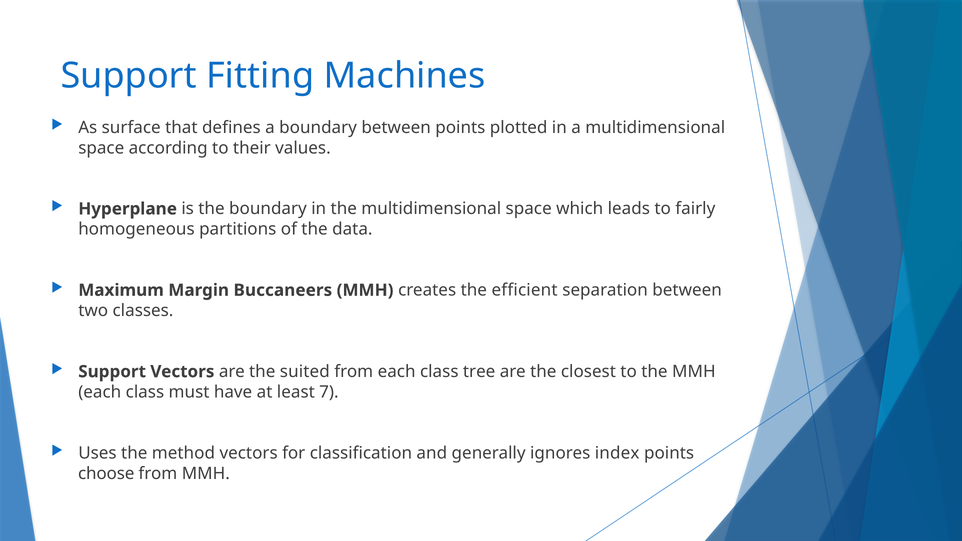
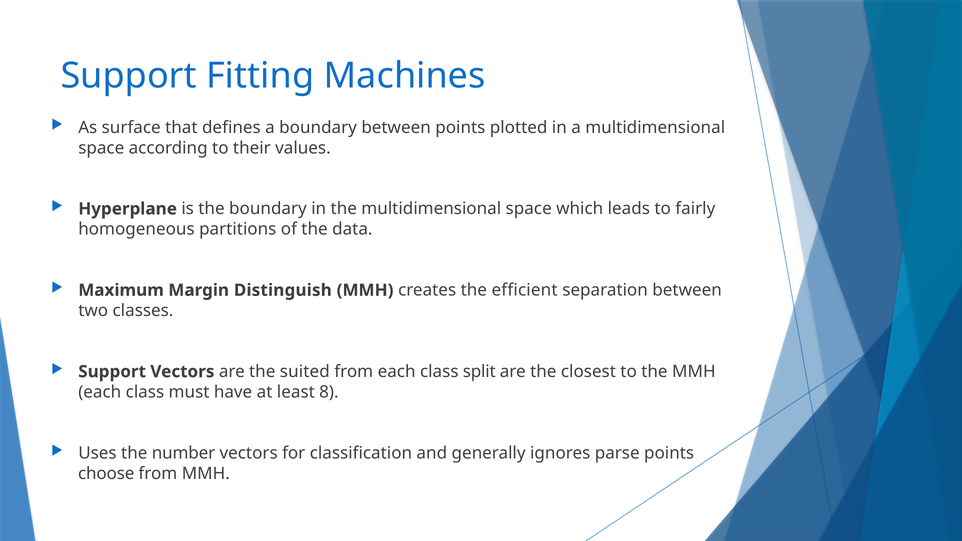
Buccaneers: Buccaneers -> Distinguish
tree: tree -> split
7: 7 -> 8
method: method -> number
index: index -> parse
